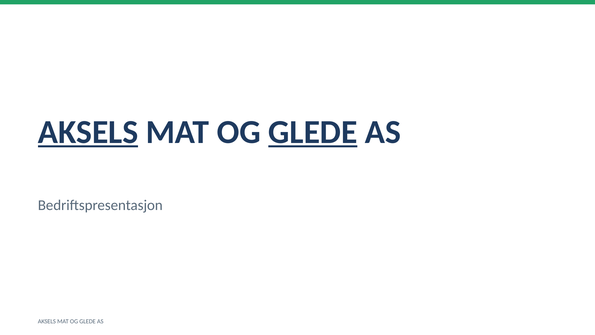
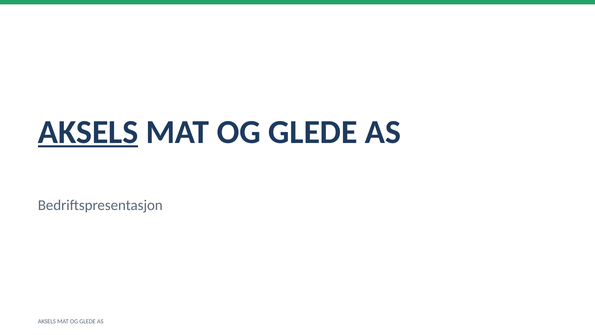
GLEDE at (313, 132) underline: present -> none
